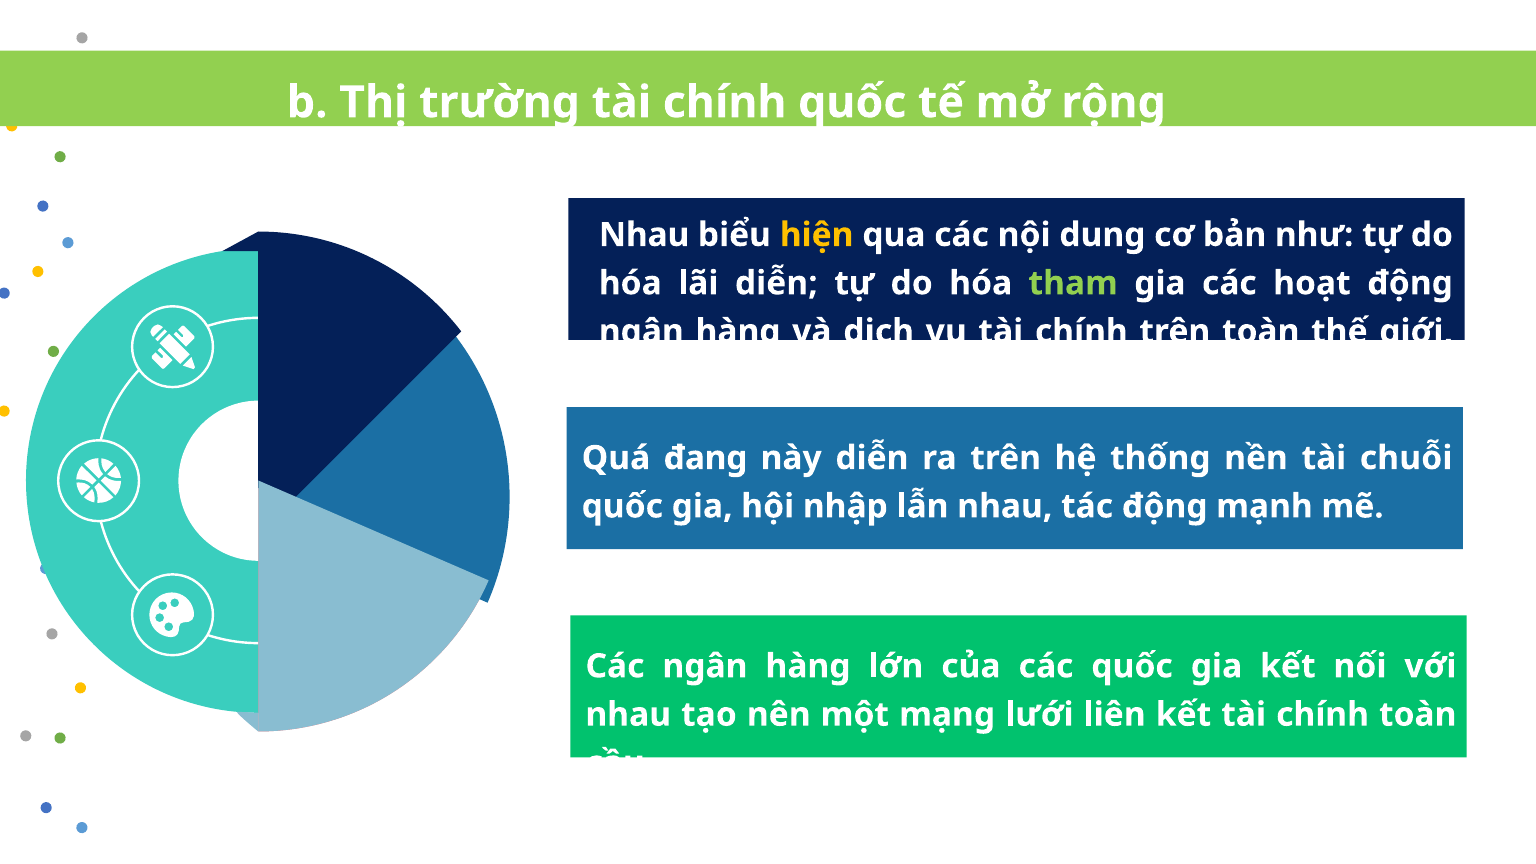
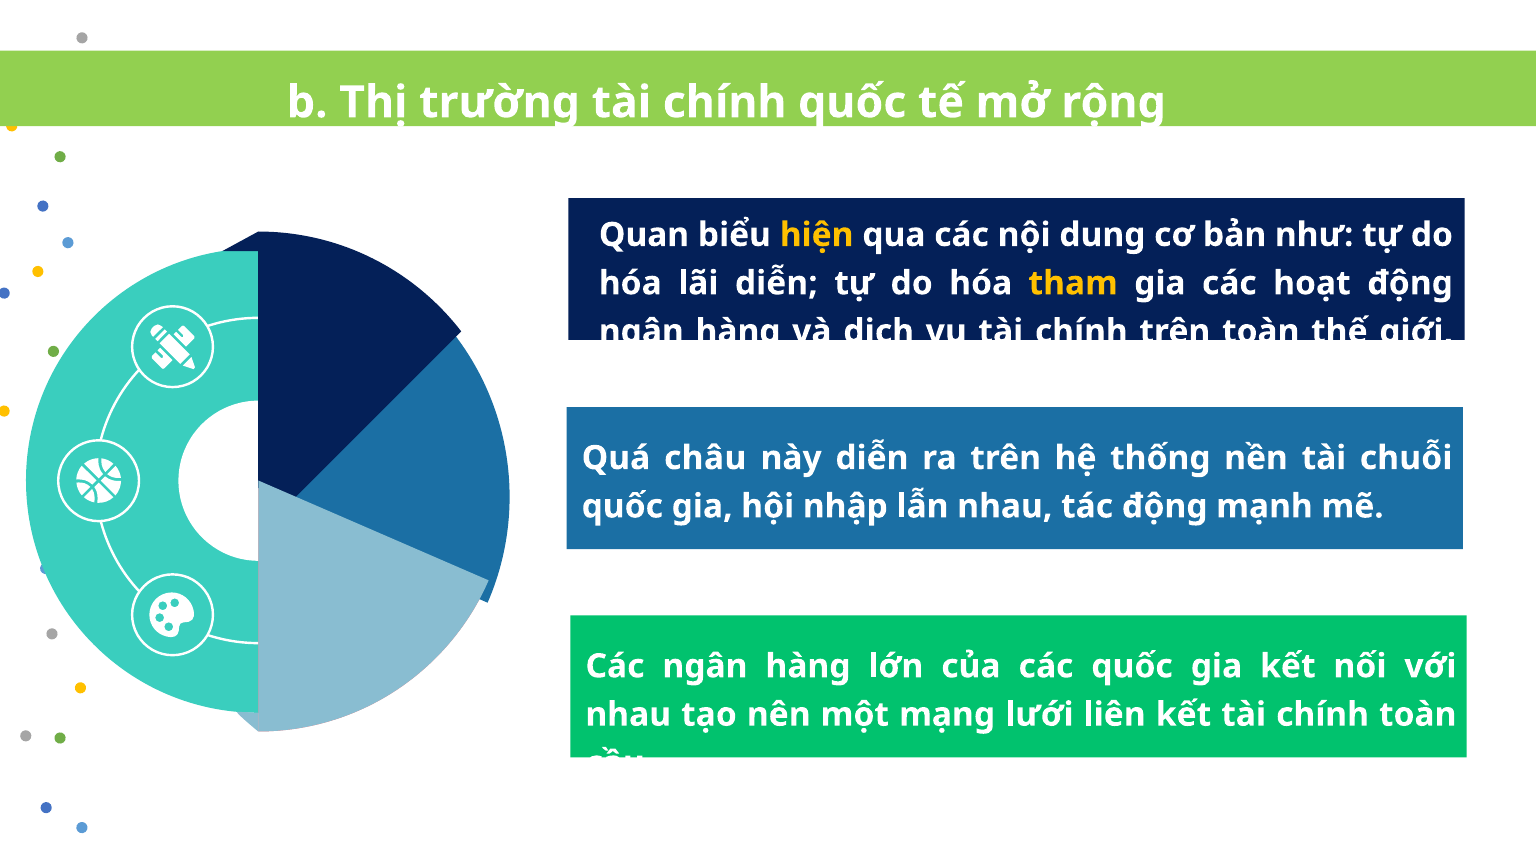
Nhau at (644, 235): Nhau -> Quan
tham colour: light green -> yellow
đang: đang -> châu
